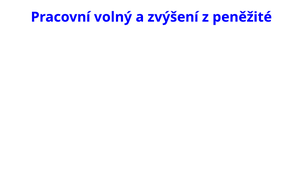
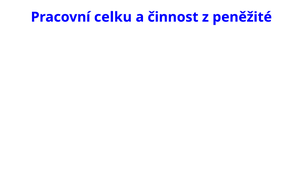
volný: volný -> celku
zvýšení: zvýšení -> činnost
